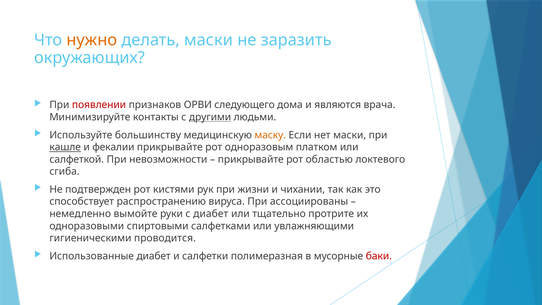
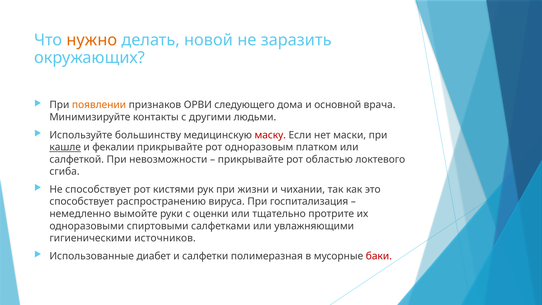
делать маски: маски -> новой
появлении colour: red -> orange
являются: являются -> основной
другими underline: present -> none
маску colour: orange -> red
Не подтвержден: подтвержден -> способствует
ассоциированы: ассоциированы -> госпитализация
с диабет: диабет -> оценки
проводится: проводится -> источников
